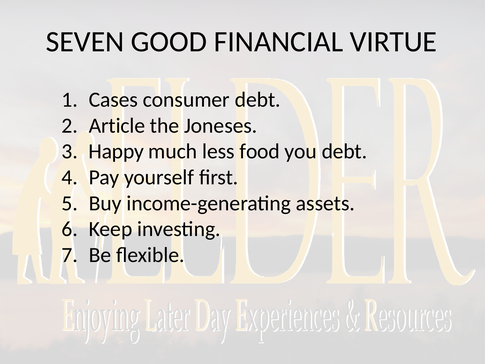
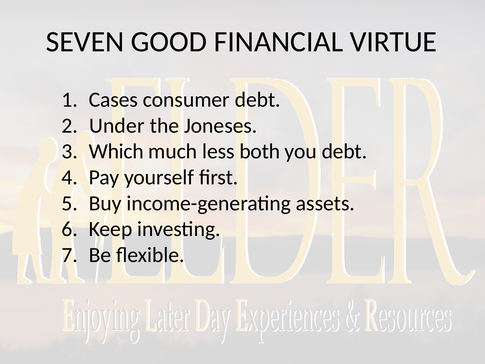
Article: Article -> Under
Happy: Happy -> Which
food: food -> both
